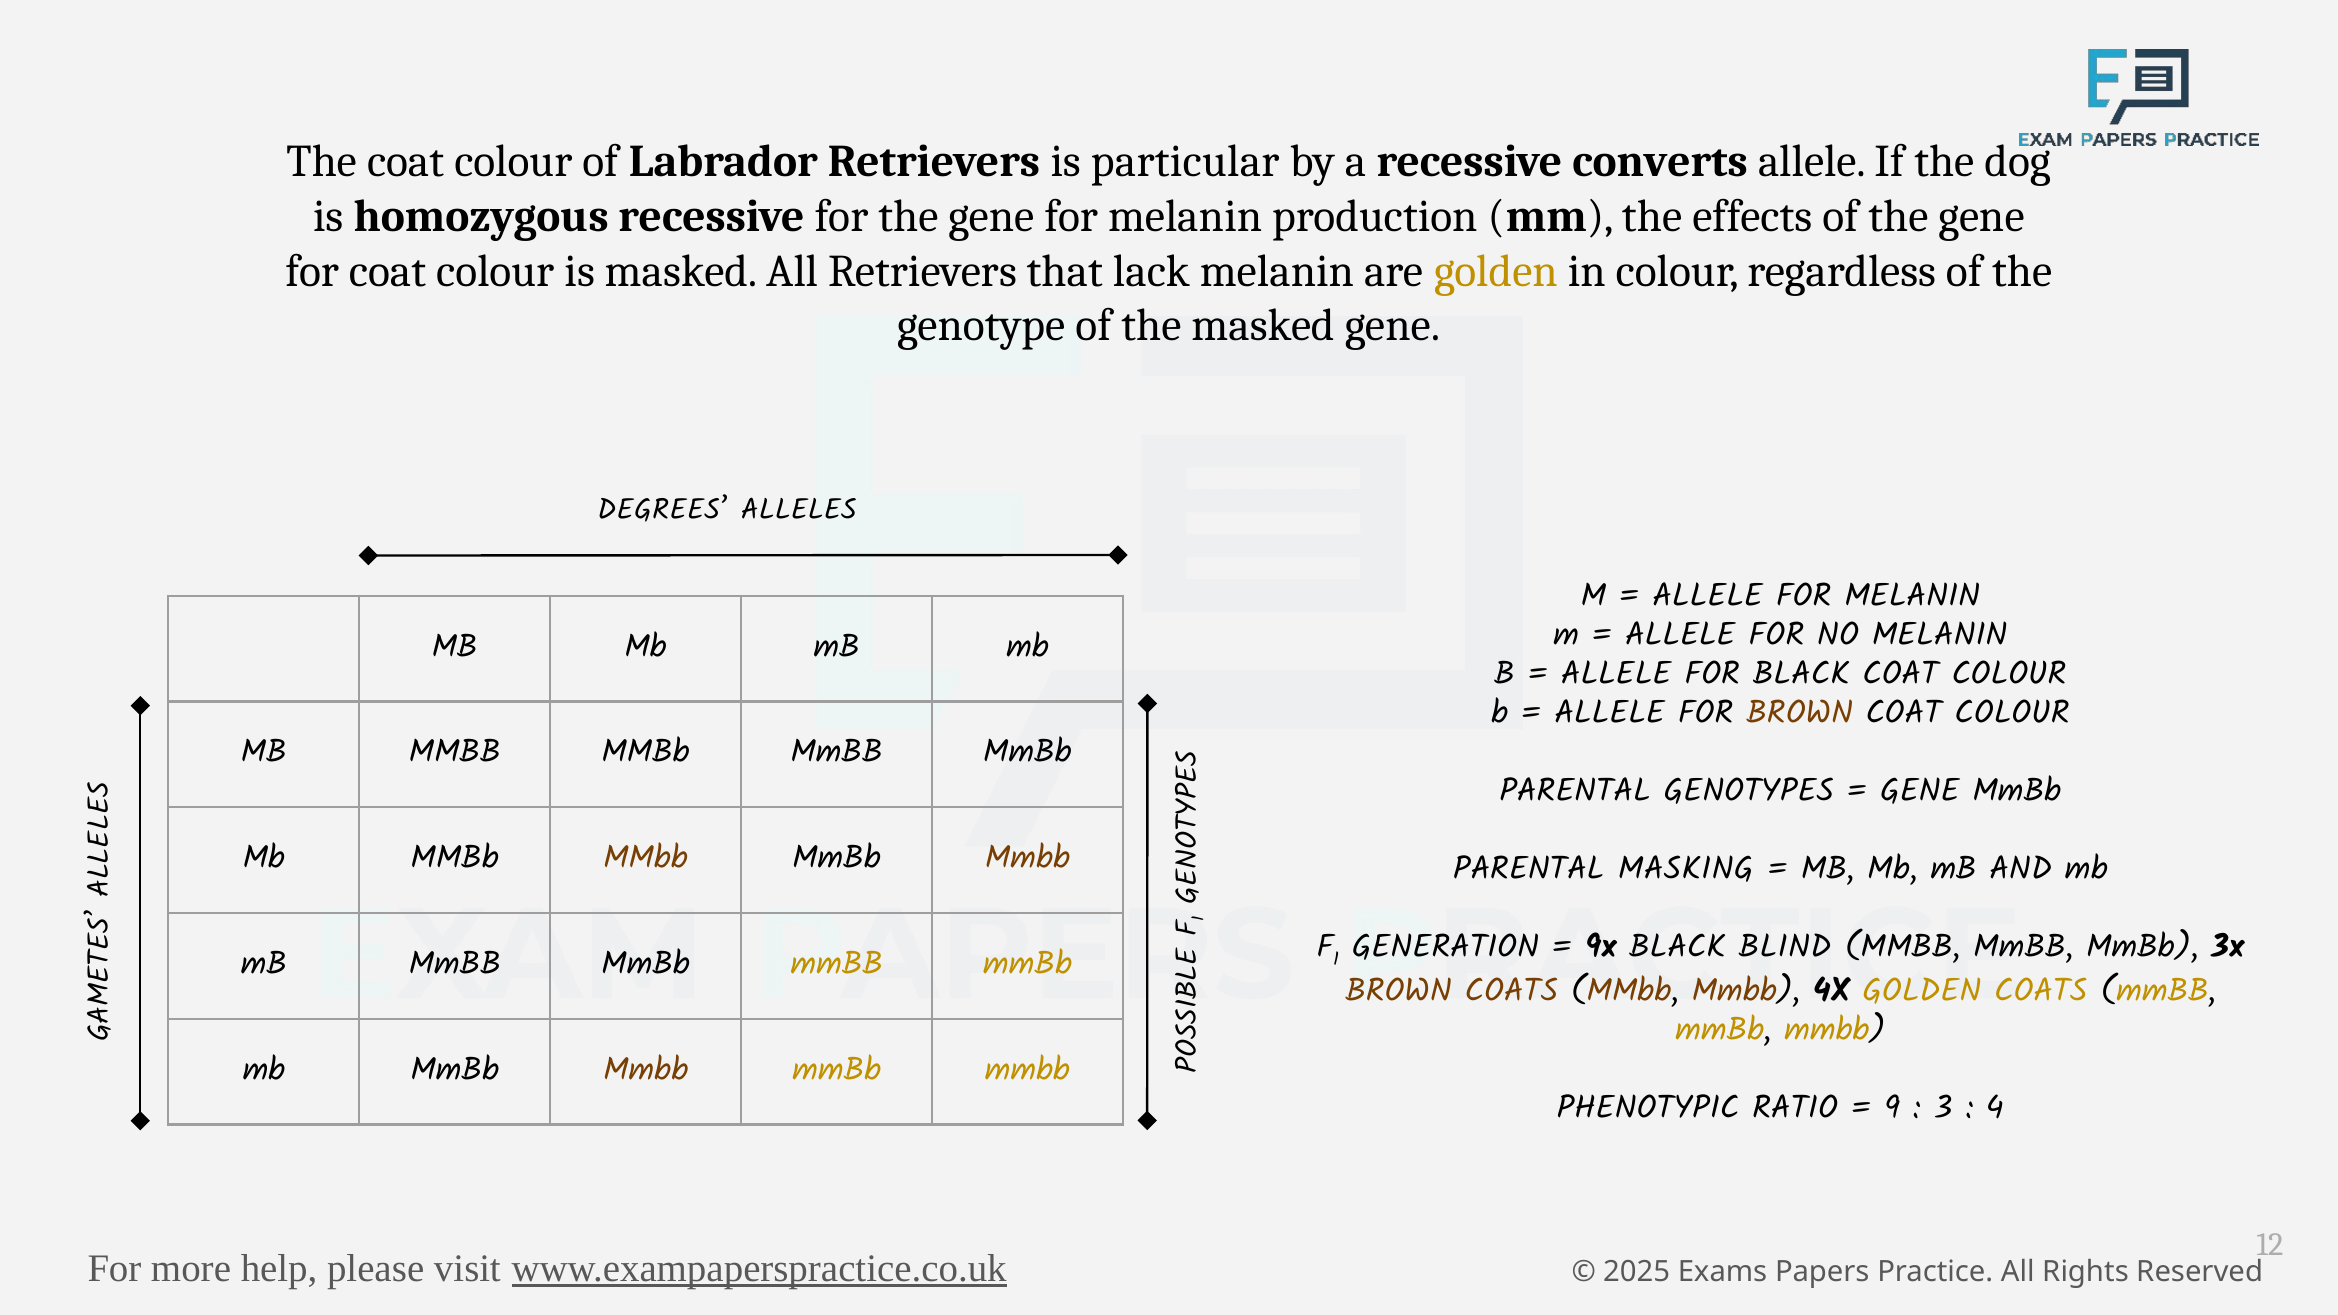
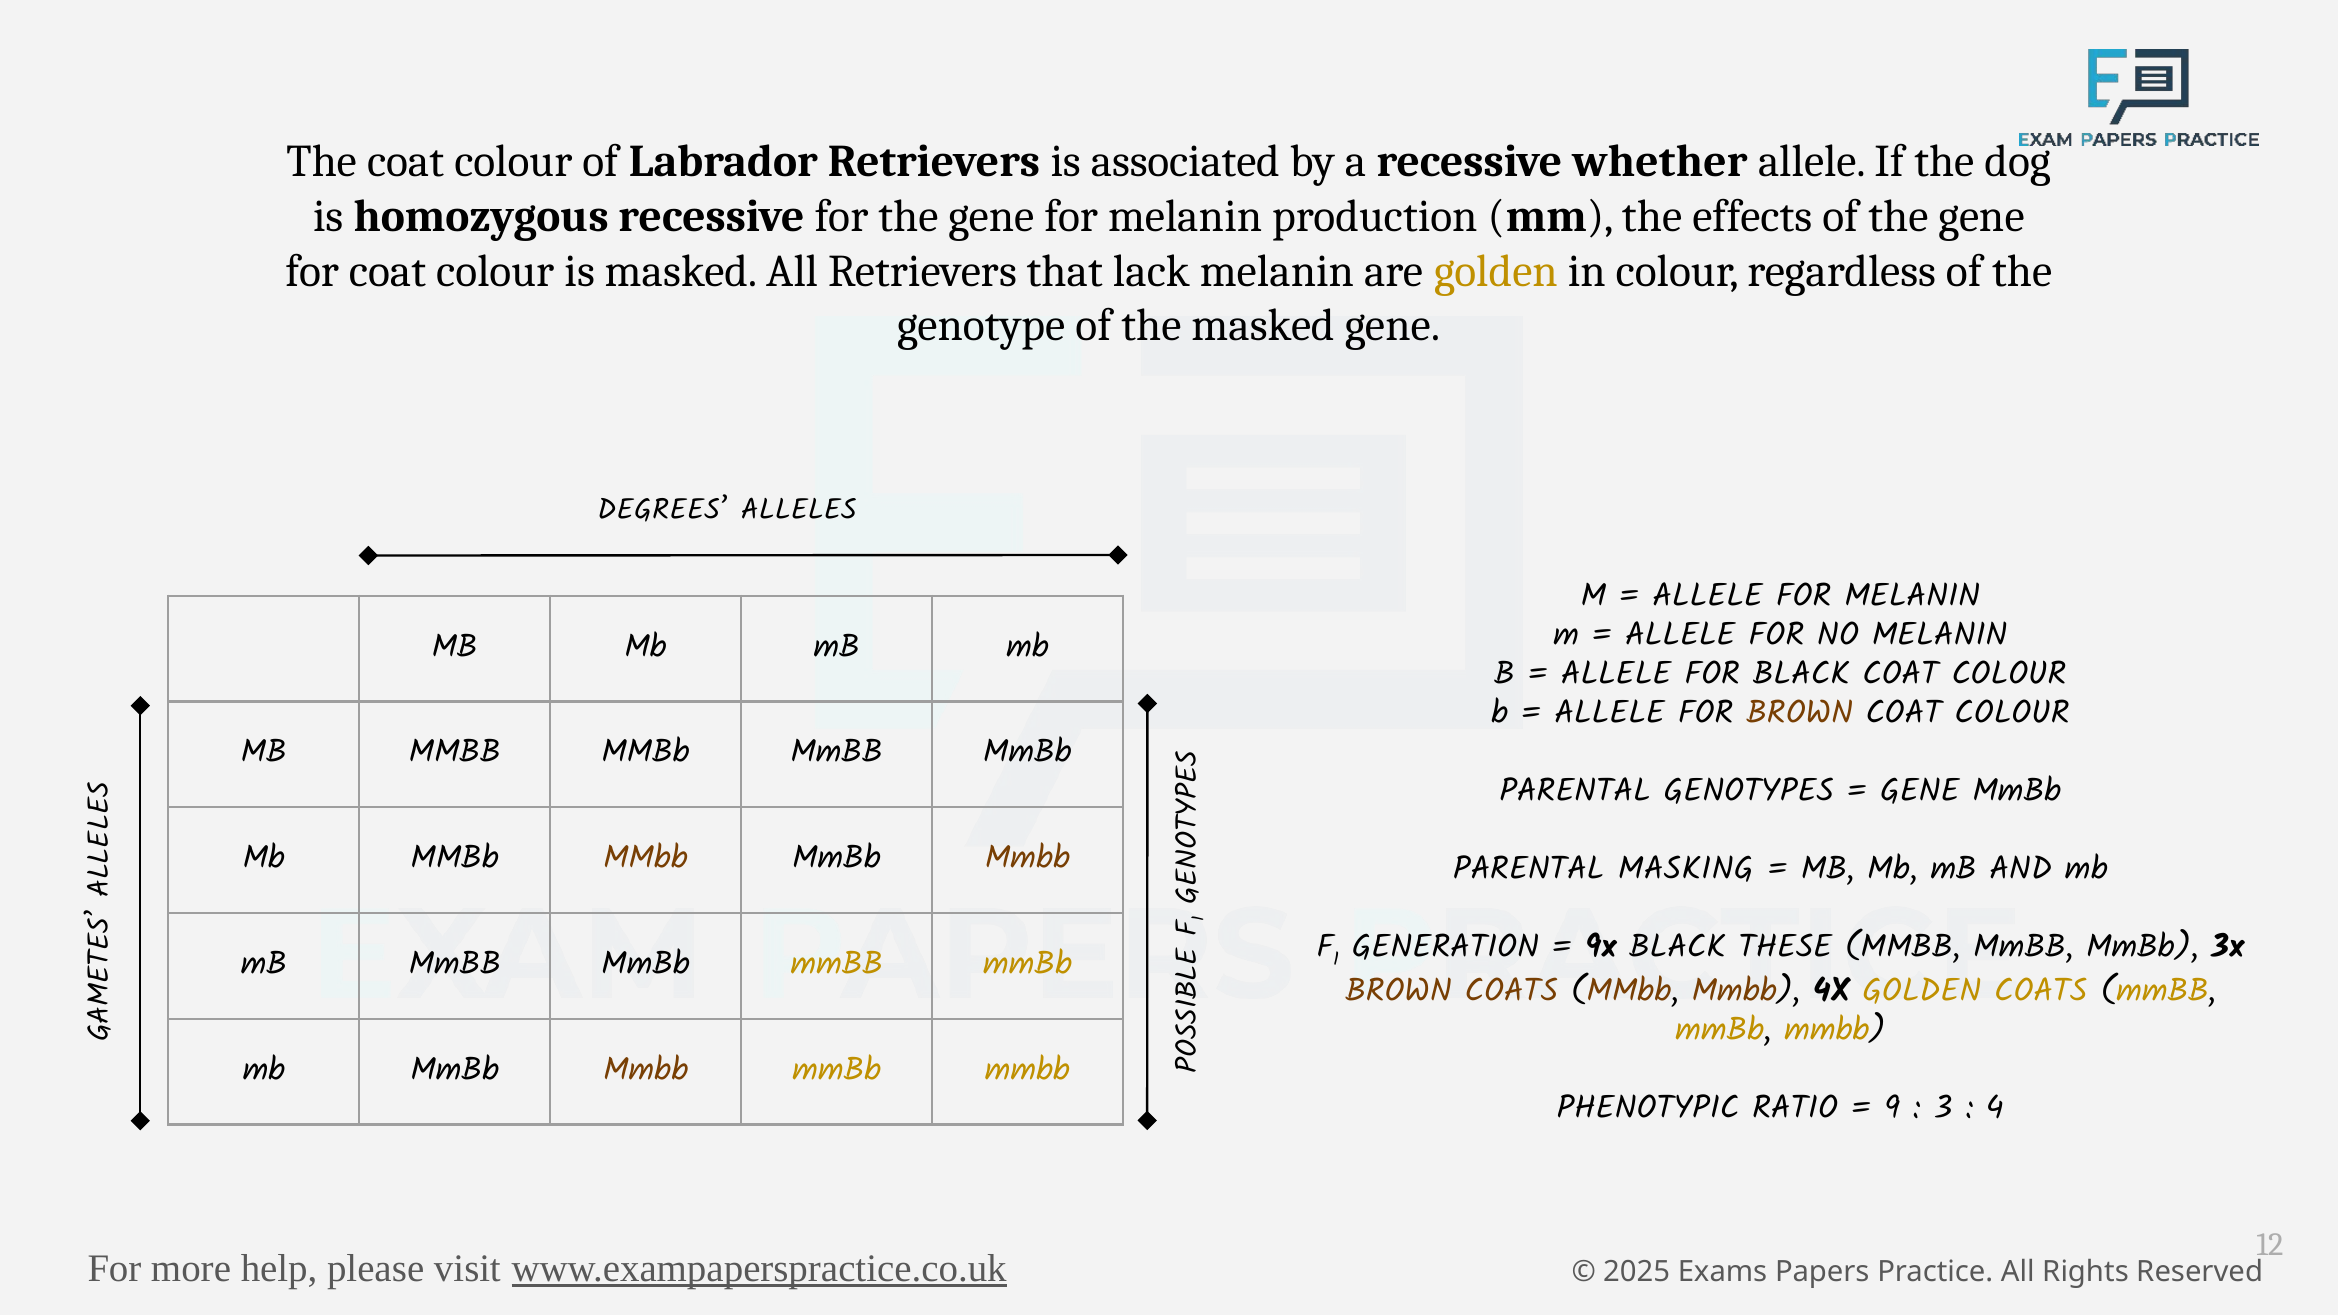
particular: particular -> associated
converts: converts -> whether
BLIND: BLIND -> THESE
